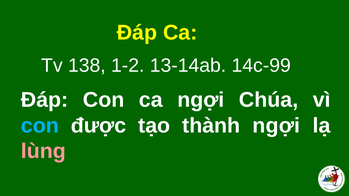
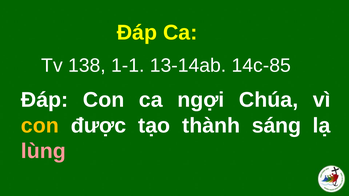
1-2: 1-2 -> 1-1
14c-99: 14c-99 -> 14c-85
con at (40, 126) colour: light blue -> yellow
thành ngợi: ngợi -> sáng
